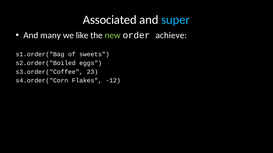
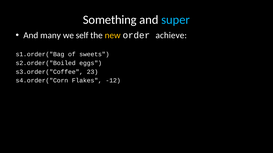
Associated: Associated -> Something
like: like -> self
new colour: light green -> yellow
